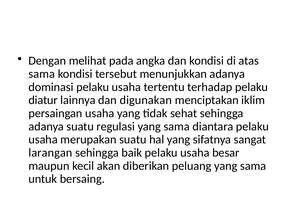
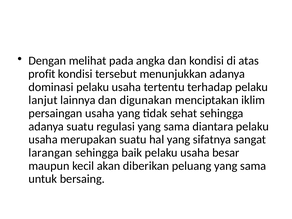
sama at (42, 74): sama -> profit
diatur: diatur -> lanjut
